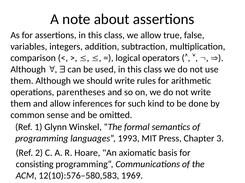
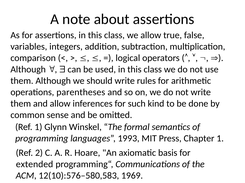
Chapter 3: 3 -> 1
consisting: consisting -> extended
